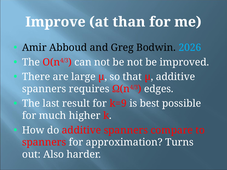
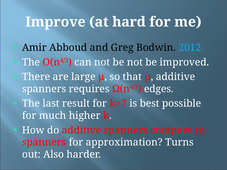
than: than -> hard
2026: 2026 -> 2012
k=9: k=9 -> k=7
